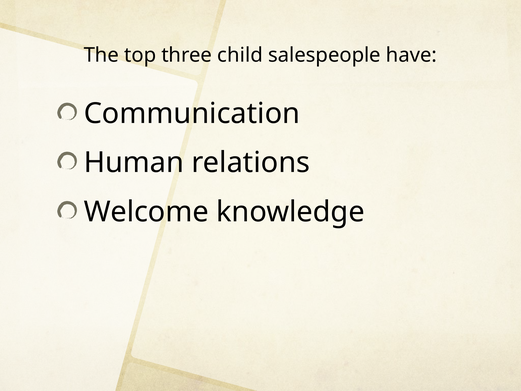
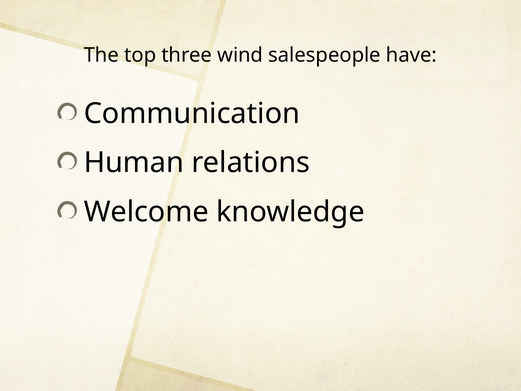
child: child -> wind
